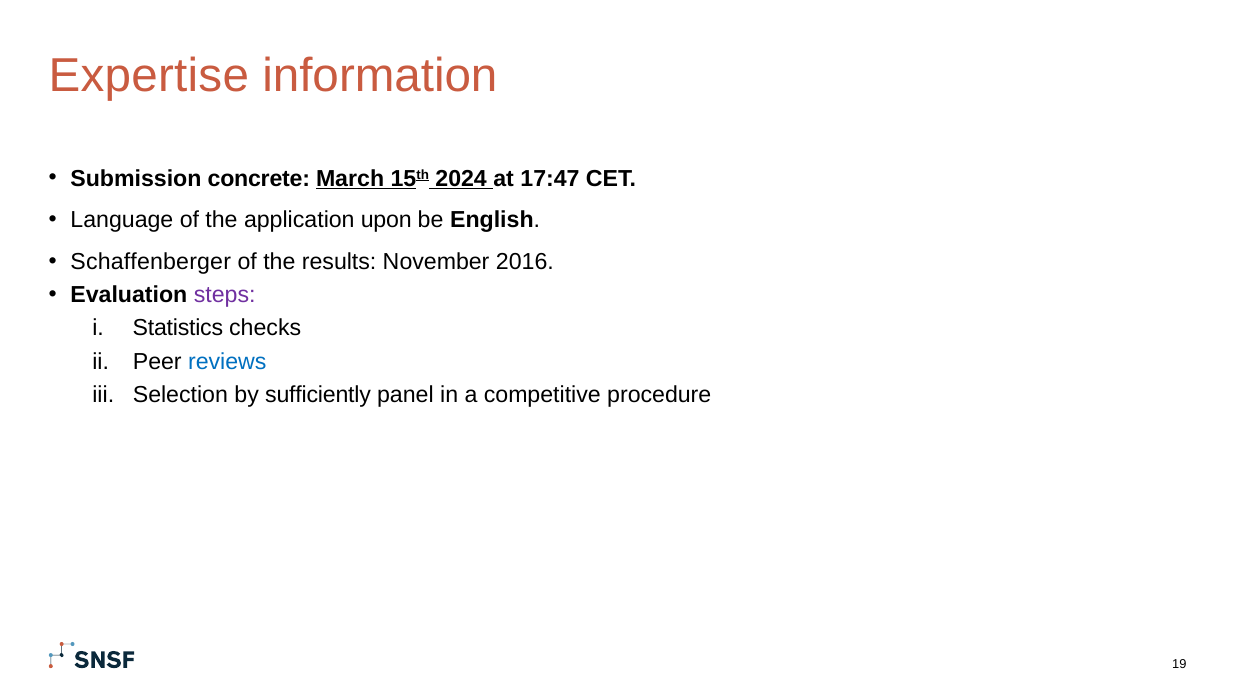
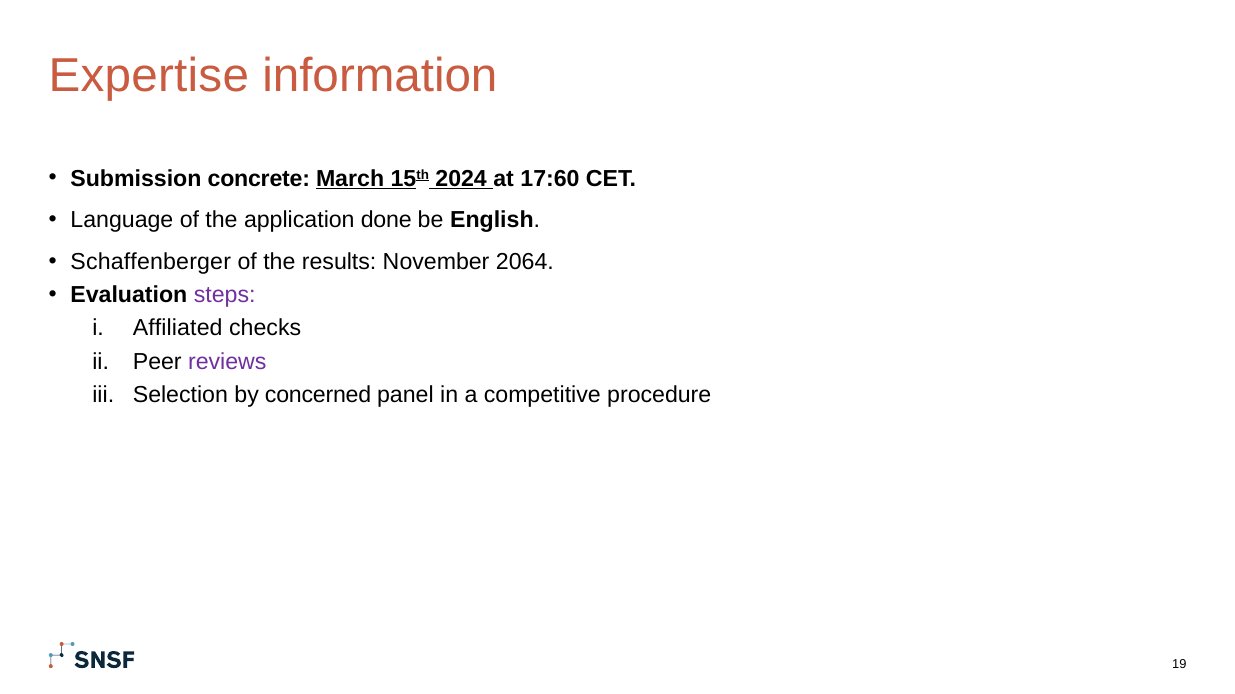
17:47: 17:47 -> 17:60
upon: upon -> done
2016: 2016 -> 2064
Statistics: Statistics -> Affiliated
reviews colour: blue -> purple
sufficiently: sufficiently -> concerned
